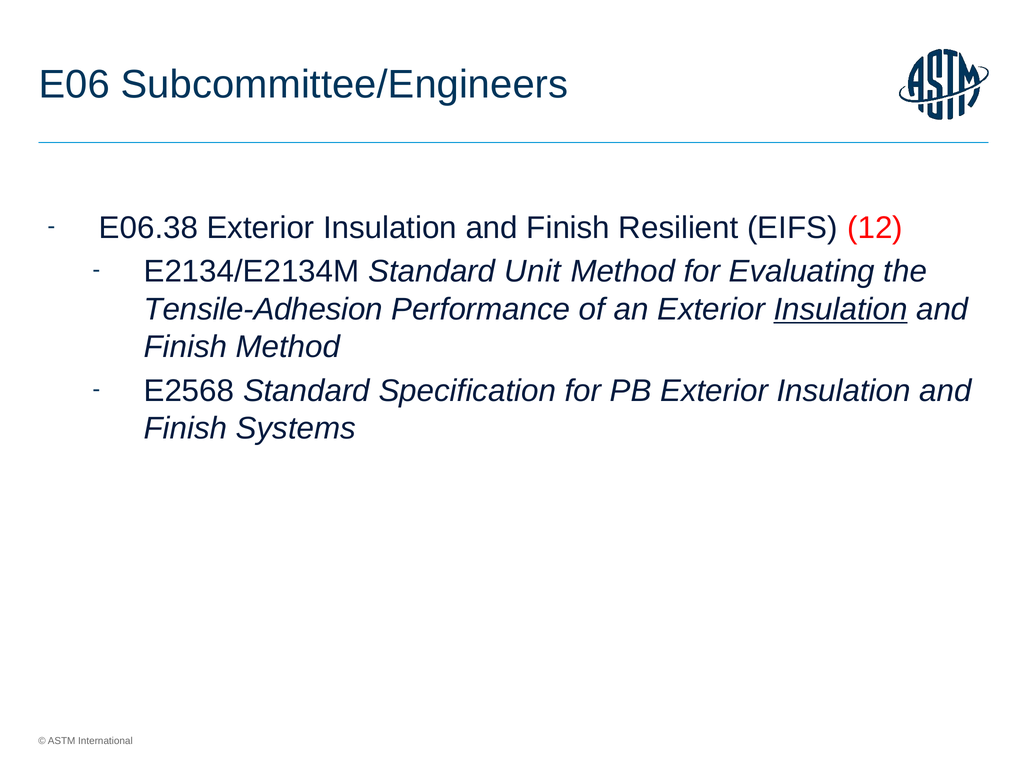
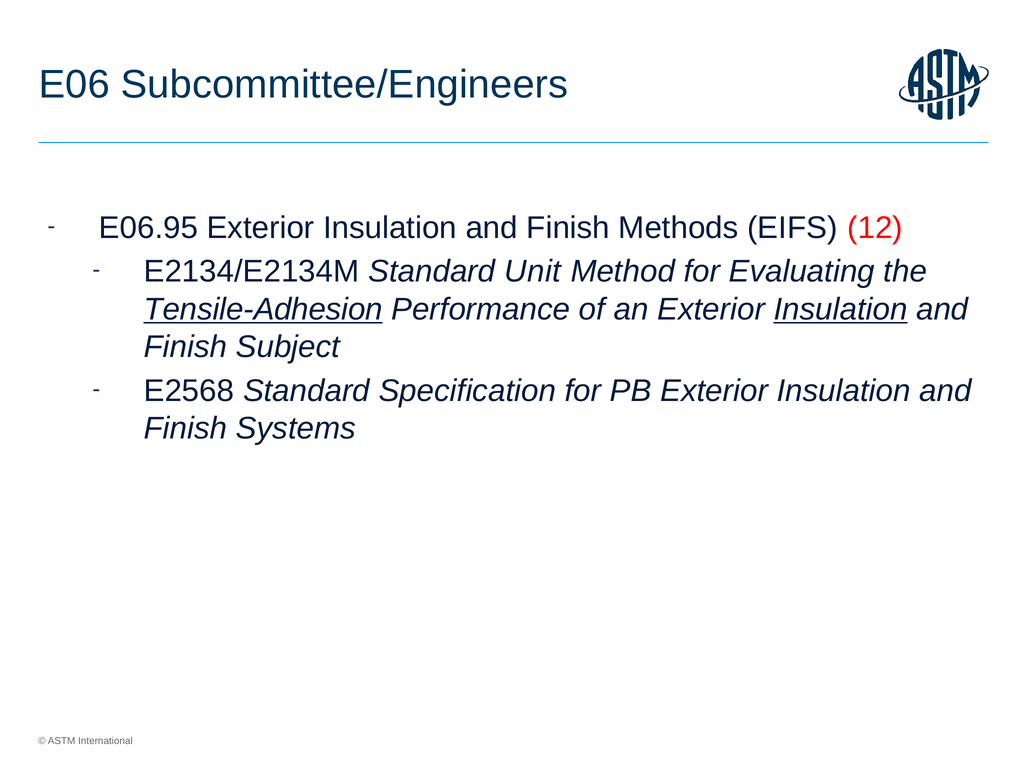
E06.38: E06.38 -> E06.95
Resilient: Resilient -> Methods
Tensile-Adhesion underline: none -> present
Finish Method: Method -> Subject
